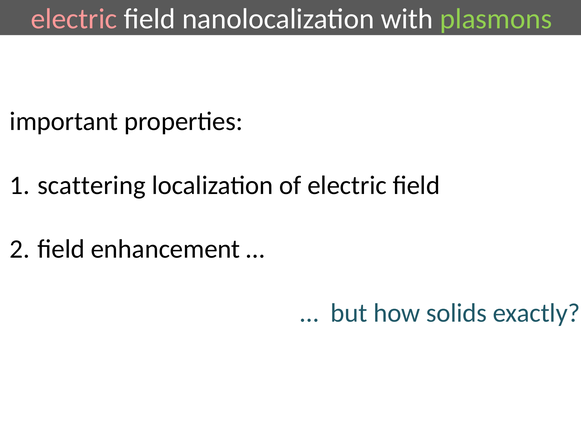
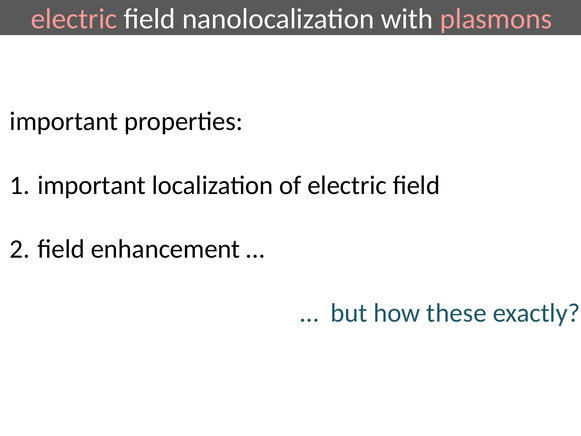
plasmons colour: light green -> pink
scattering at (92, 185): scattering -> important
solids: solids -> these
